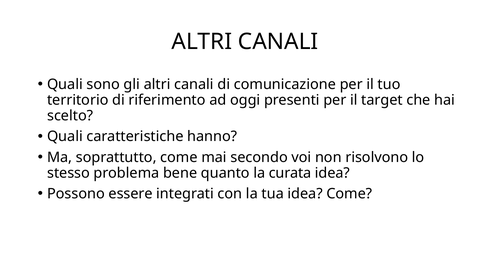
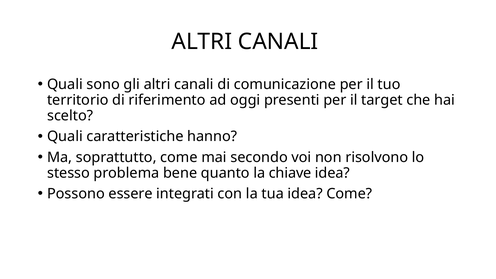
curata: curata -> chiave
